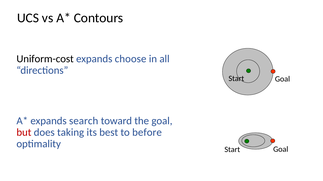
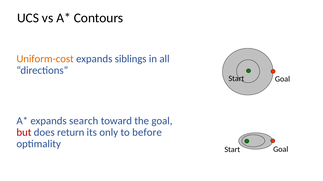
Uniform-cost colour: black -> orange
choose: choose -> siblings
taking: taking -> return
best: best -> only
